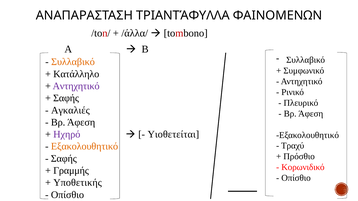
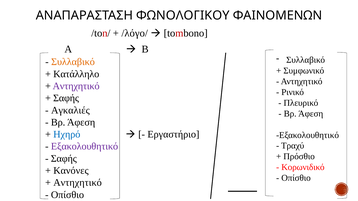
ΤΡΙΑΝΤΆΦΥΛΛΑ: ΤΡΙΑΝΤΆΦΥΛΛΑ -> ΦΩΝΟΛΟΓΙΚΟΥ
/άλλα/: /άλλα/ -> /λόγο/
Ηχηρό colour: purple -> blue
Υιοθετείται: Υιοθετείται -> Εργαστήριο
Εξακολουθητικό at (85, 147) colour: orange -> purple
Γραμμής: Γραμμής -> Κανόνες
Υποθετικής at (78, 183): Υποθετικής -> Αντηχητικό
